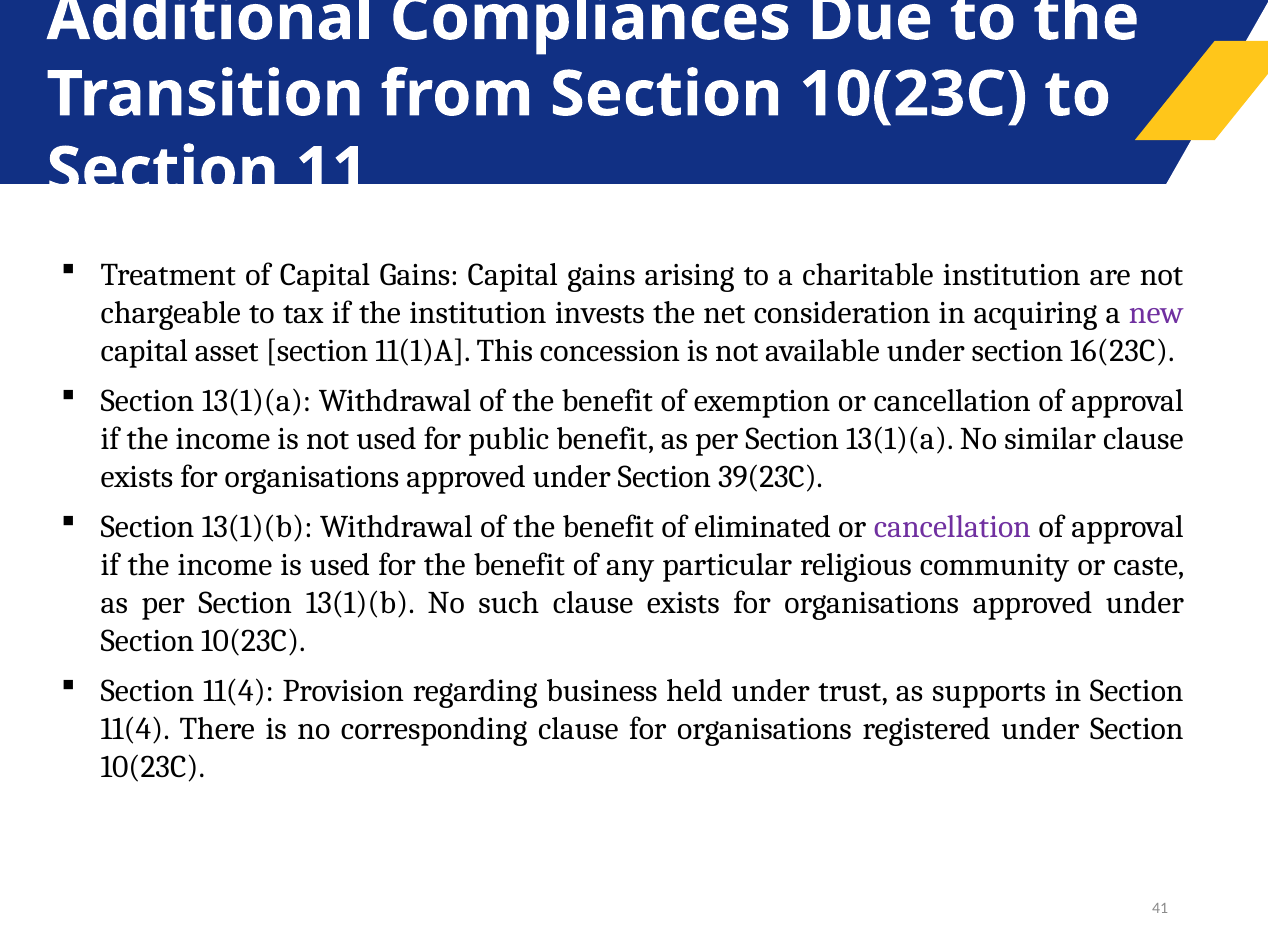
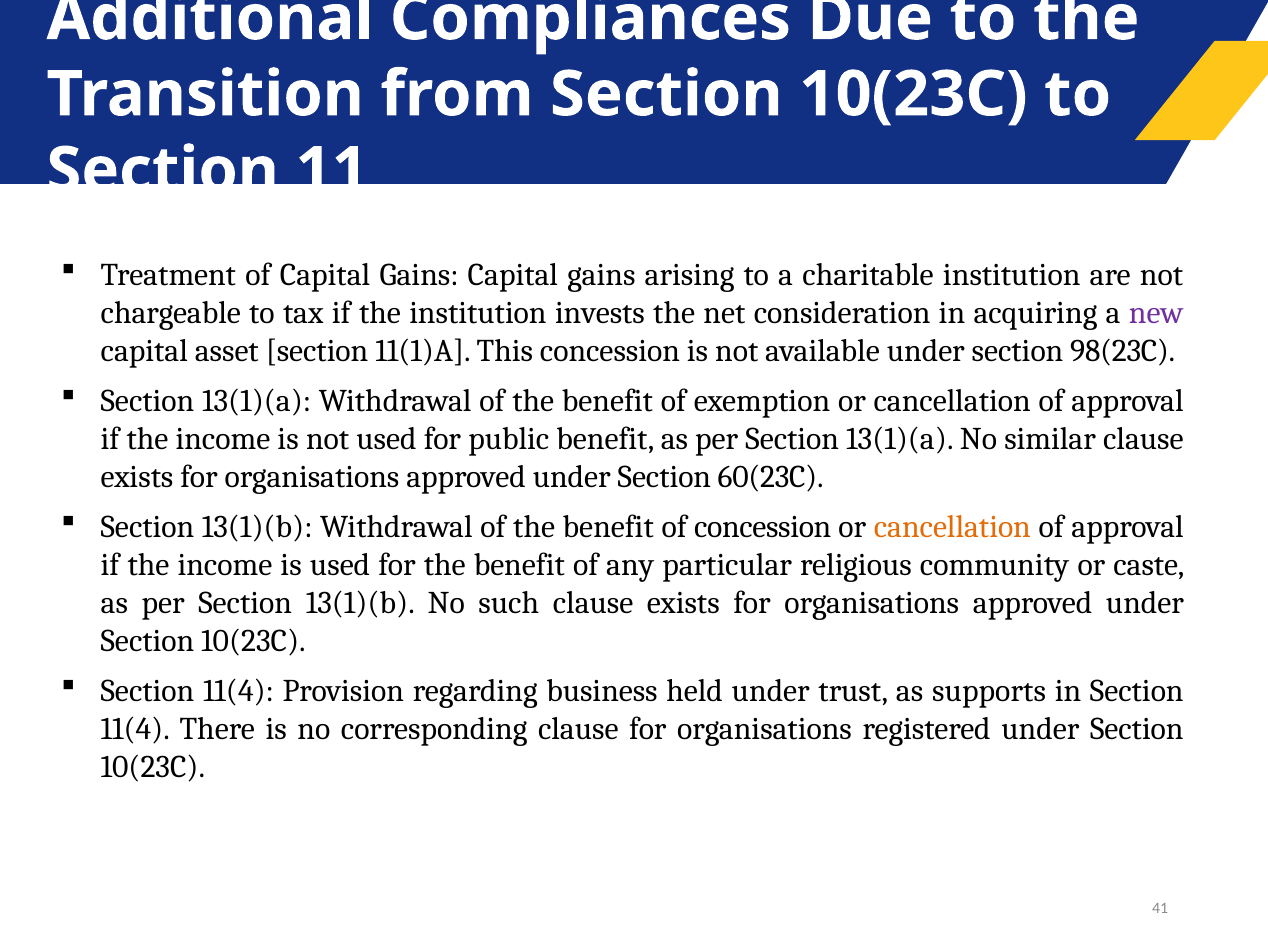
16(23C: 16(23C -> 98(23C
39(23C: 39(23C -> 60(23C
of eliminated: eliminated -> concession
cancellation at (952, 527) colour: purple -> orange
